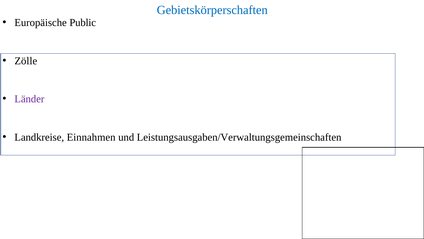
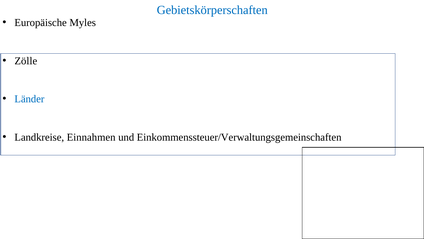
Public: Public -> Myles
Länder colour: purple -> blue
Leistungsausgaben/Verwaltungsgemeinschaften: Leistungsausgaben/Verwaltungsgemeinschaften -> Einkommenssteuer/Verwaltungsgemeinschaften
